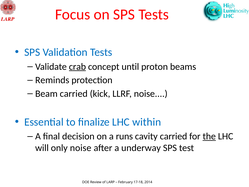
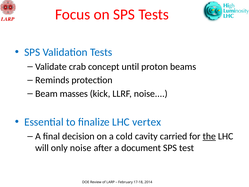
crab underline: present -> none
Beam carried: carried -> masses
within: within -> vertex
runs: runs -> cold
underway: underway -> document
